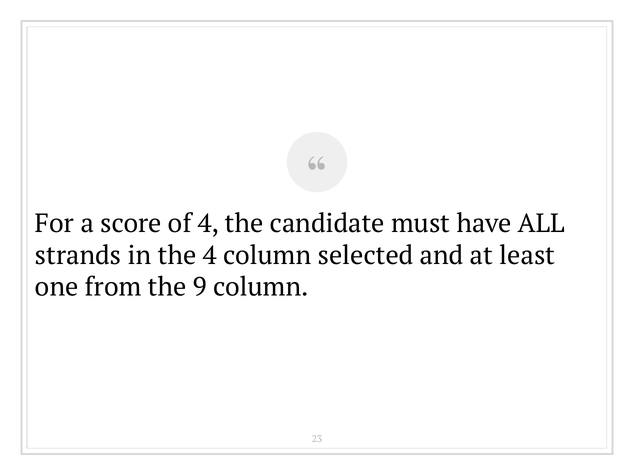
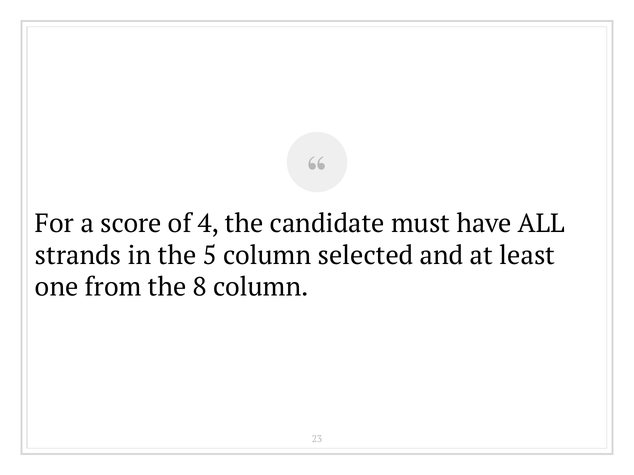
the 4: 4 -> 5
9: 9 -> 8
